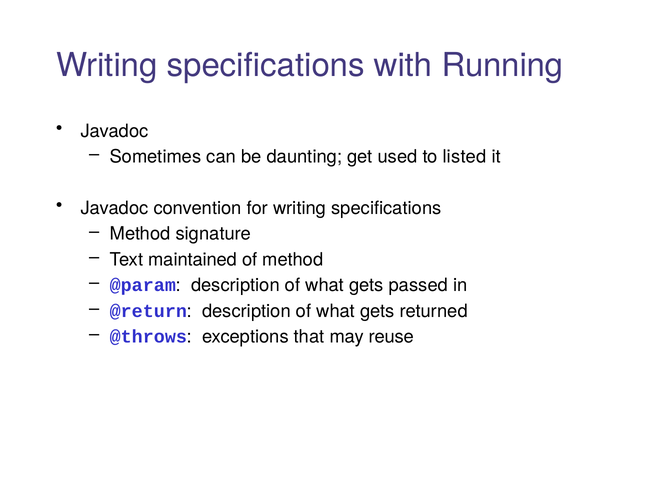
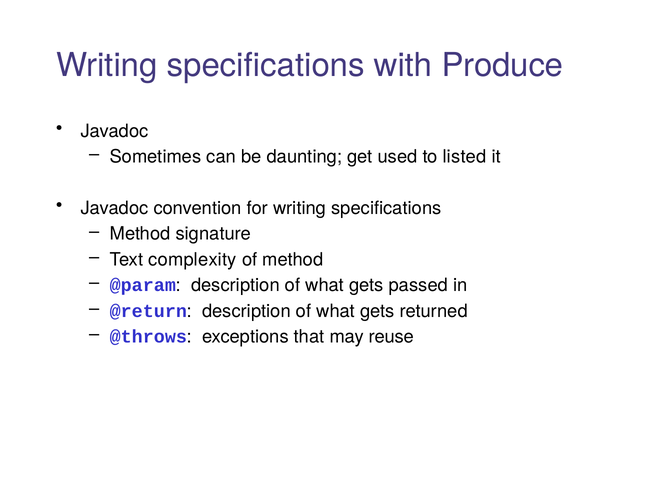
Running: Running -> Produce
maintained: maintained -> complexity
